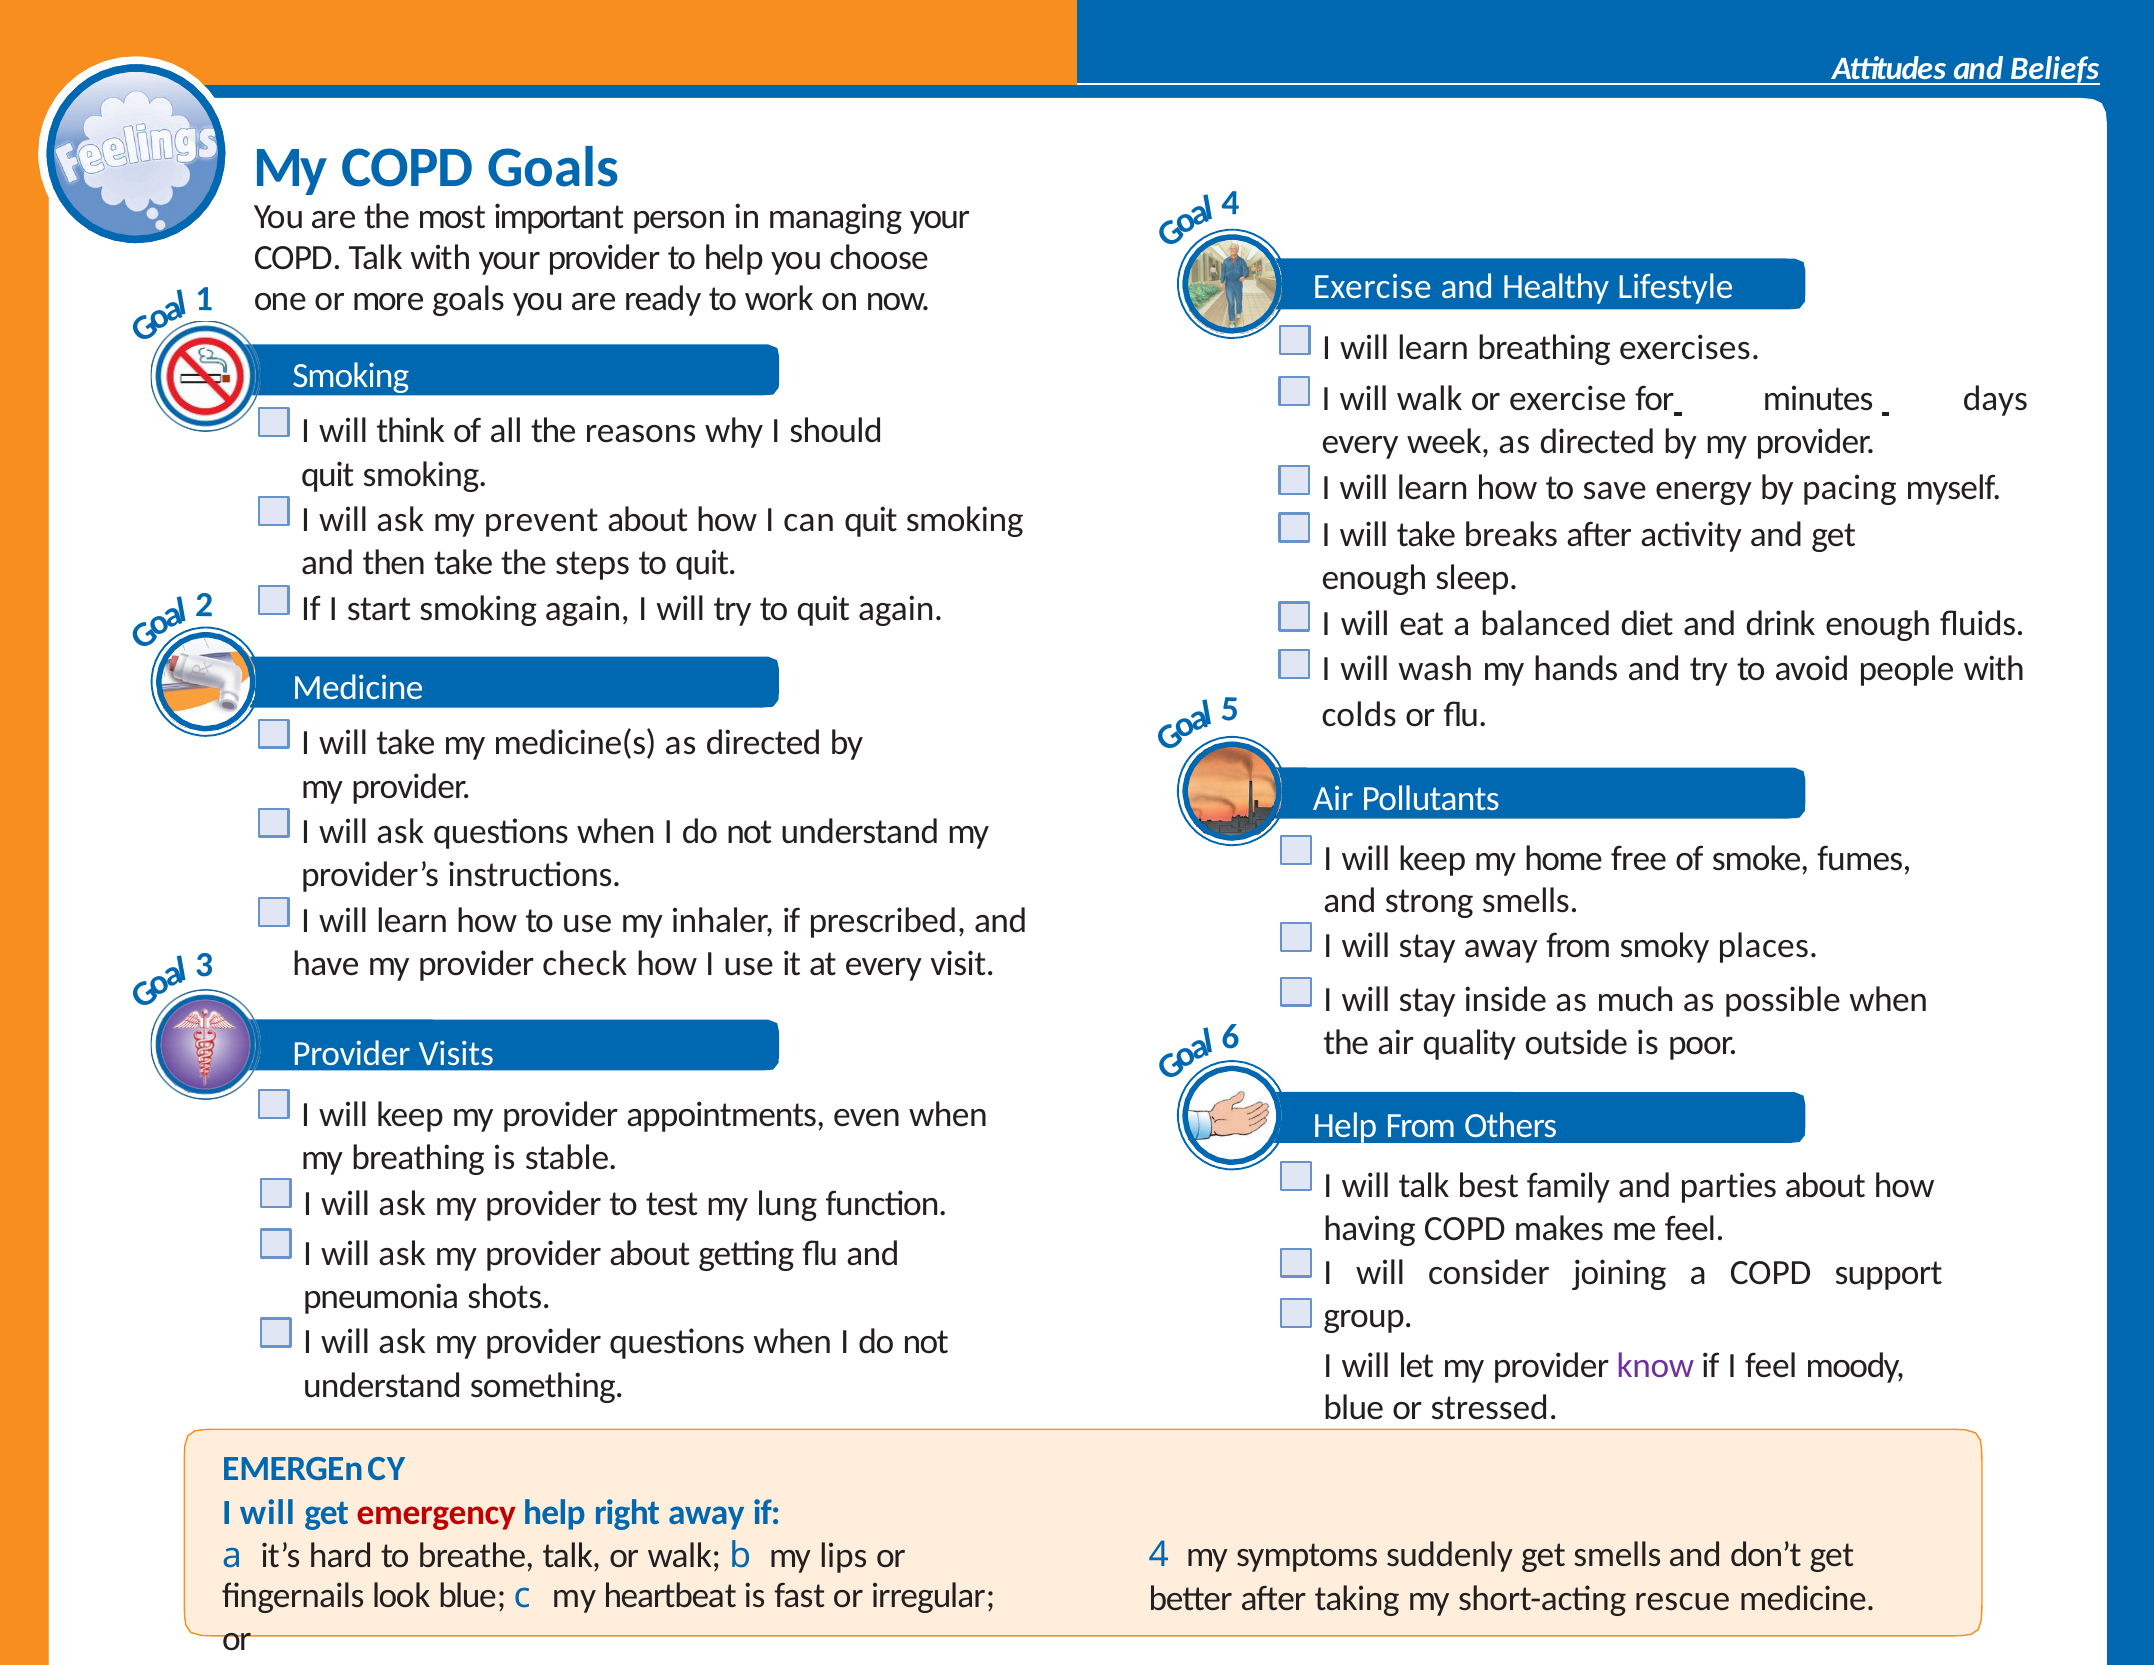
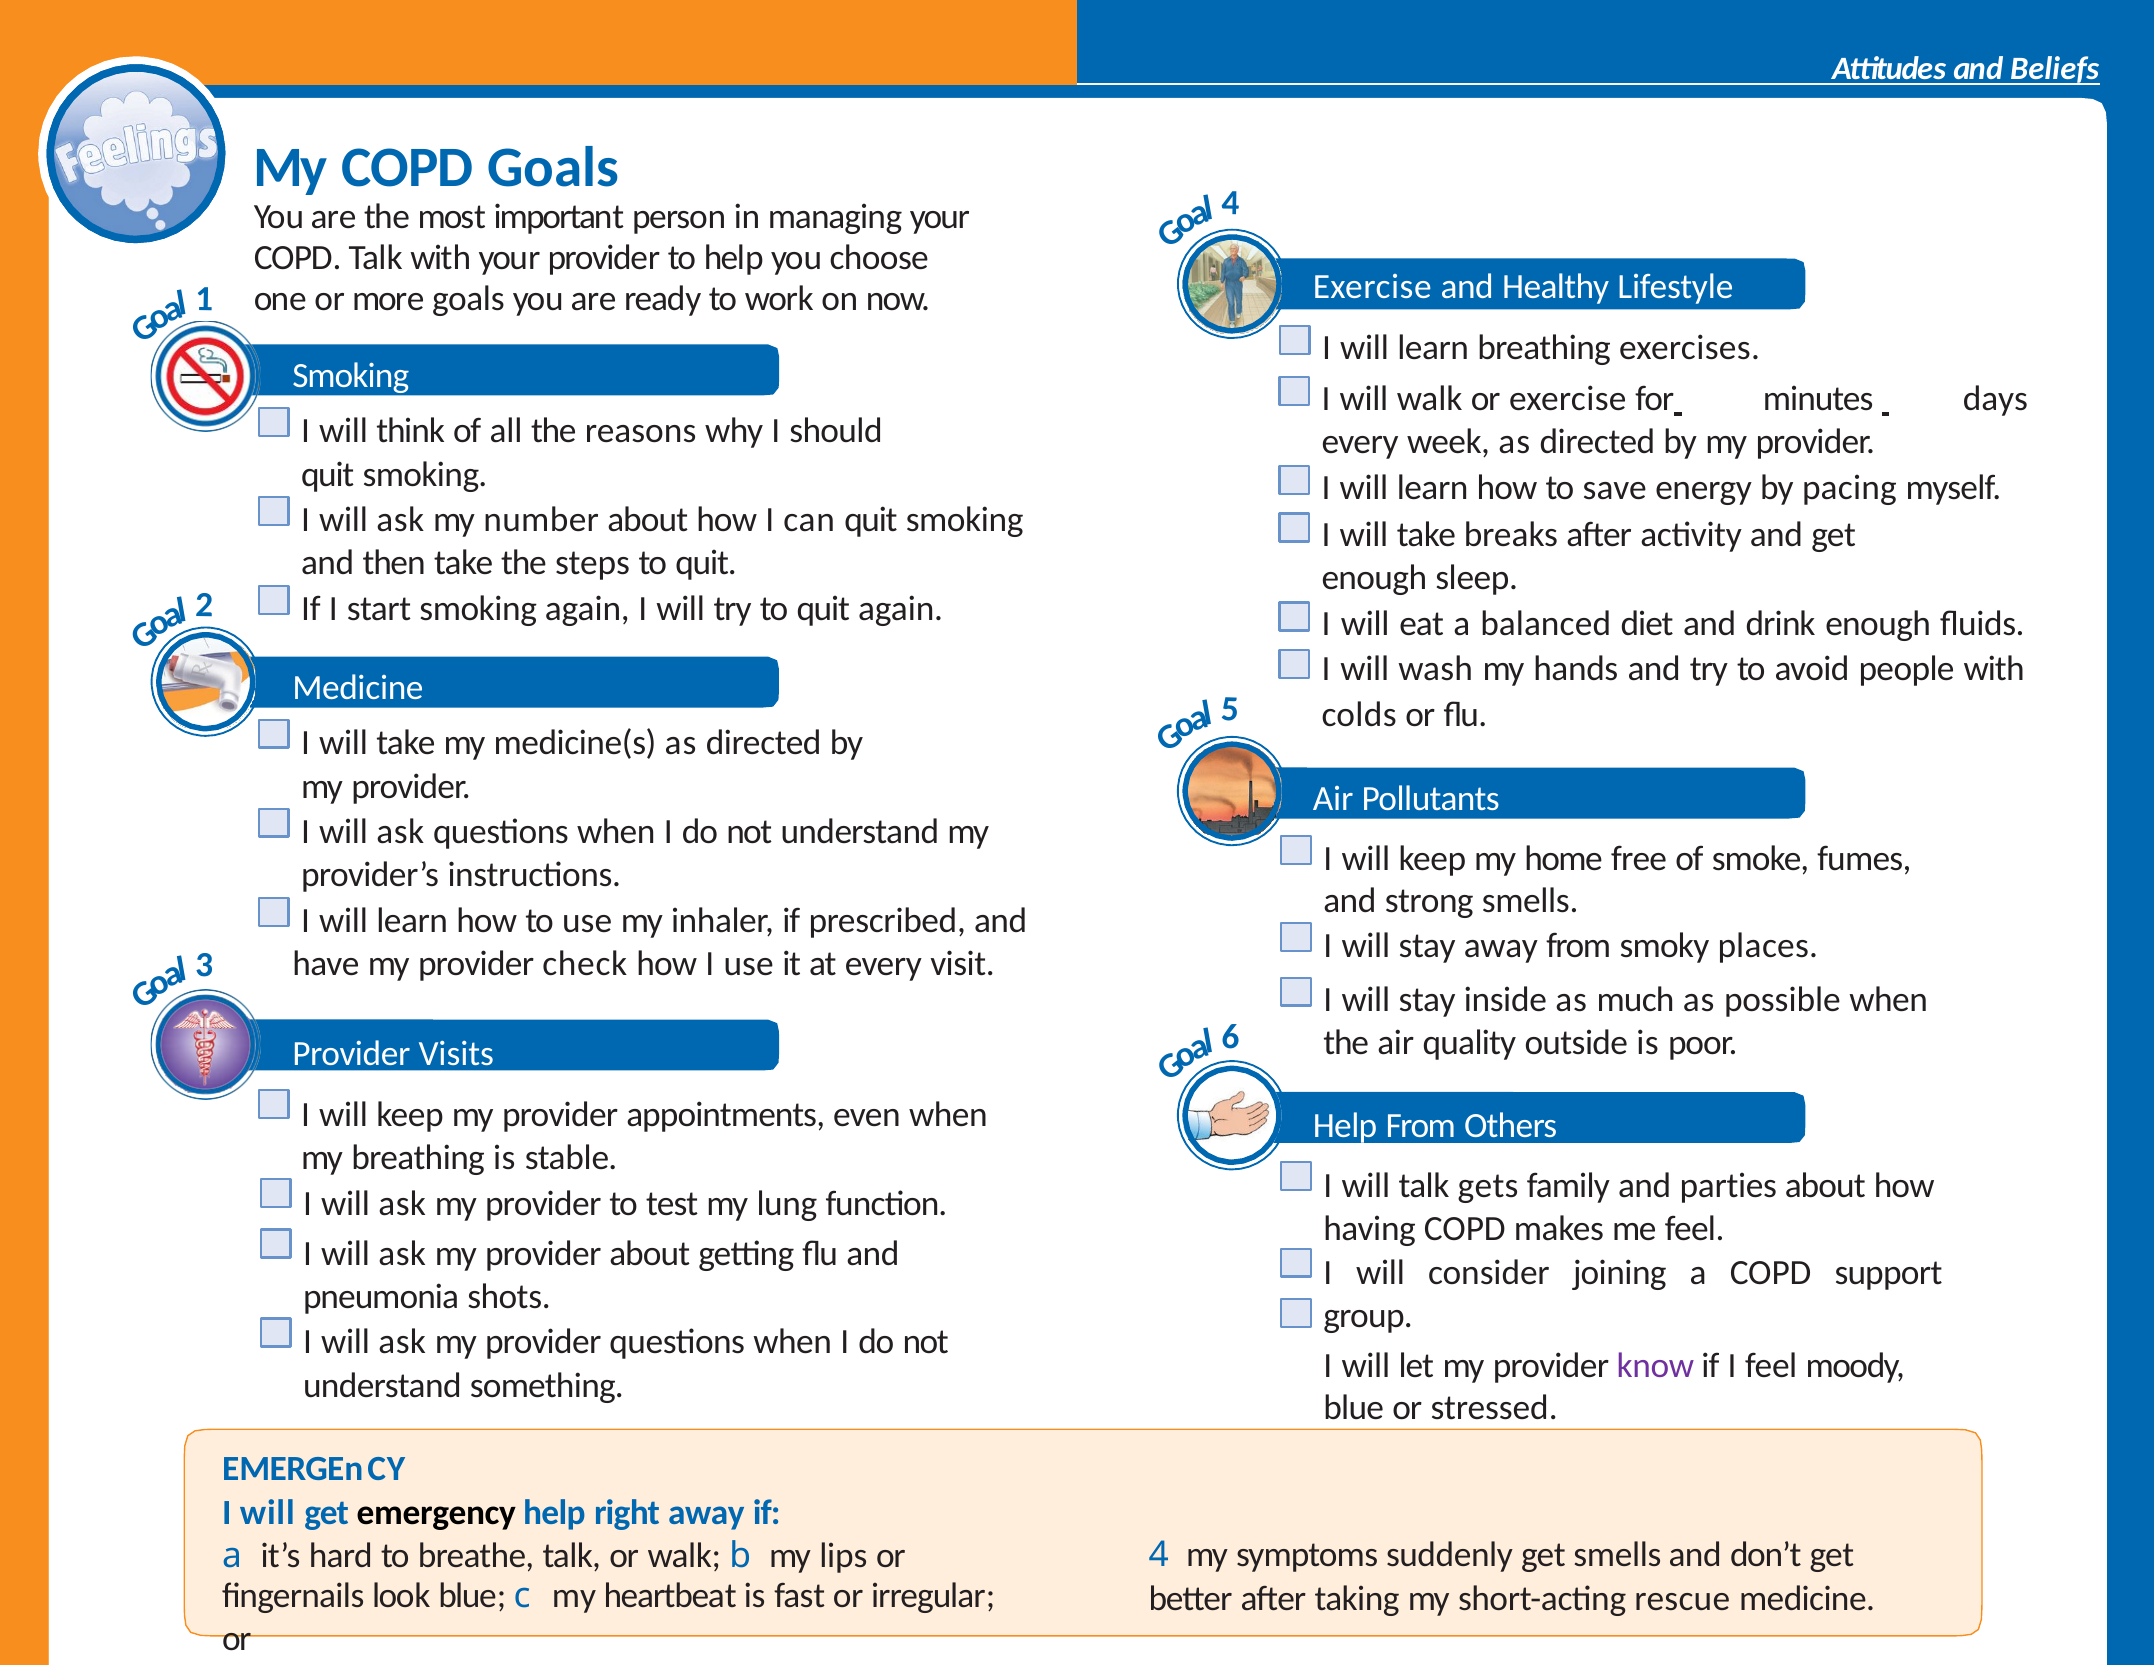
prevent: prevent -> number
best: best -> gets
emergency at (436, 1512) colour: red -> black
